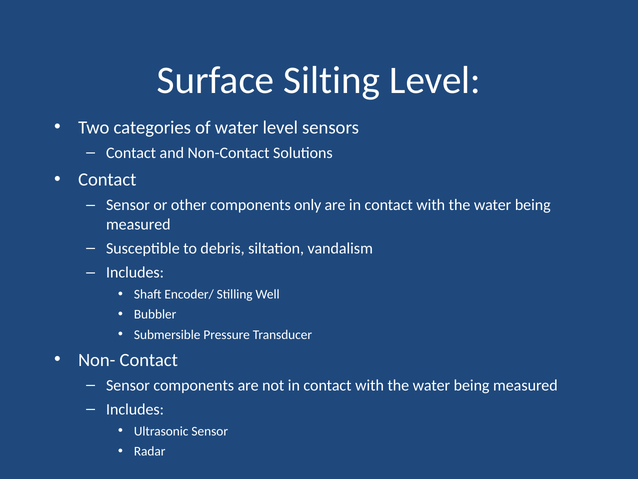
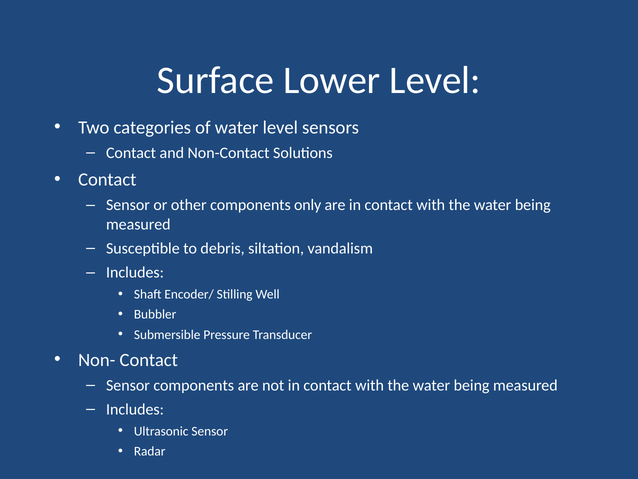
Silting: Silting -> Lower
